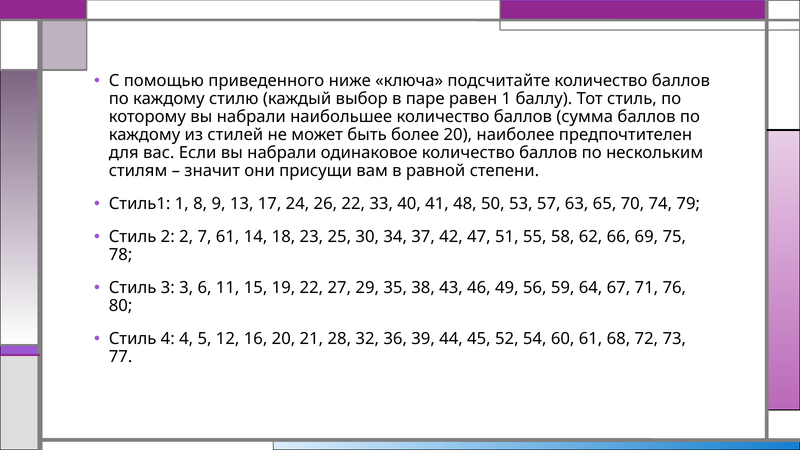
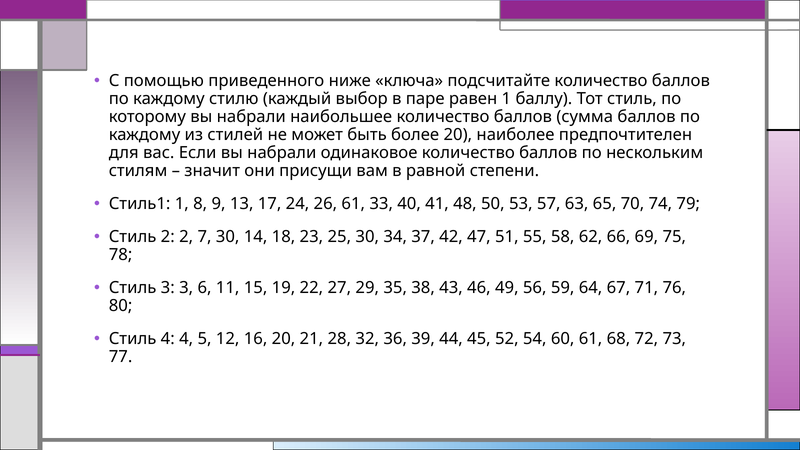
26 22: 22 -> 61
7 61: 61 -> 30
